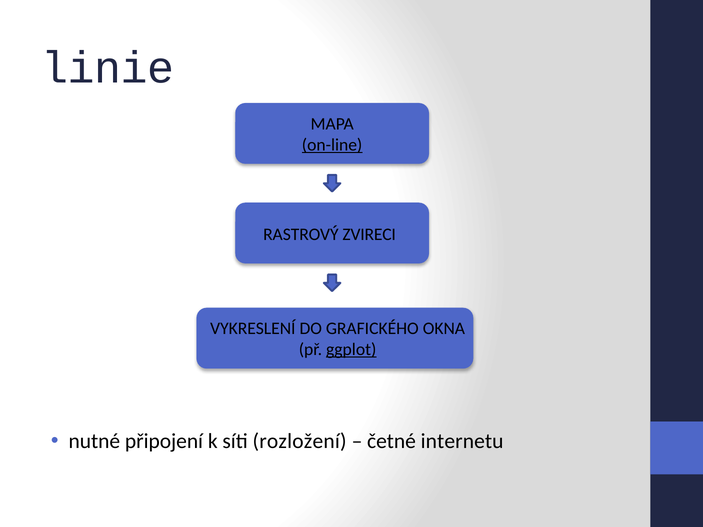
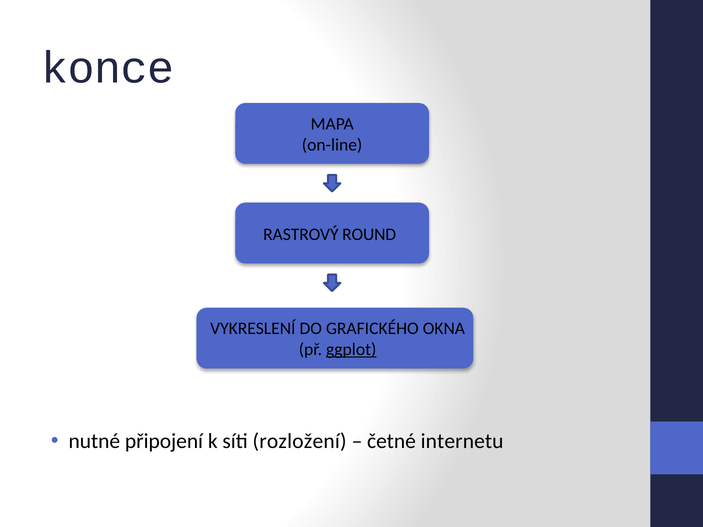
linie: linie -> konce
on-line underline: present -> none
ZVIRECI: ZVIRECI -> ROUND
